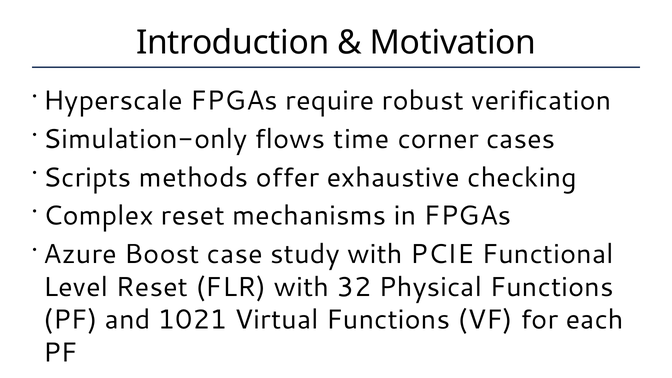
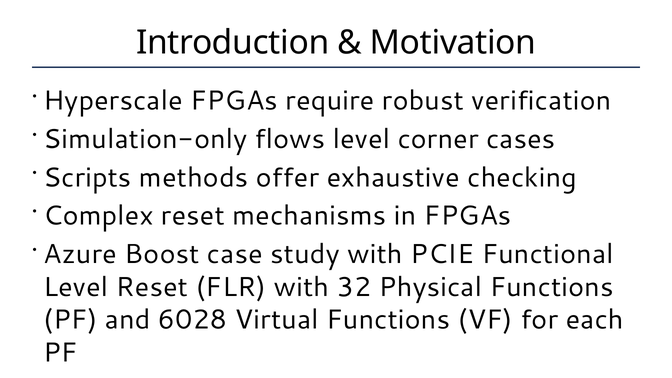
flows time: time -> level
1021: 1021 -> 6028
